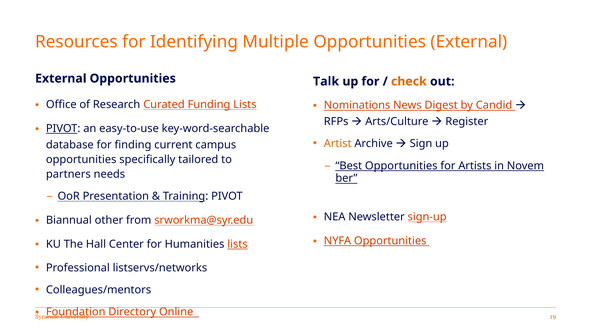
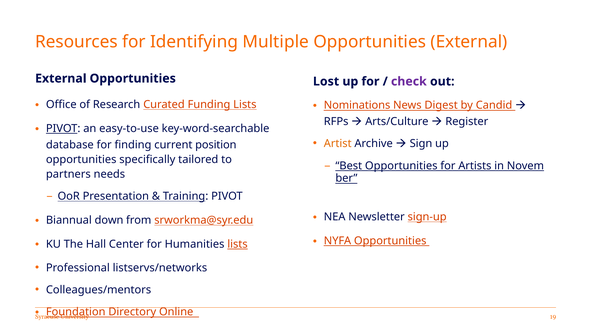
Talk: Talk -> Lost
check colour: orange -> purple
campus: campus -> position
other: other -> down
